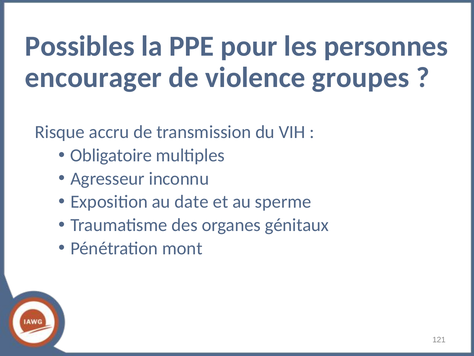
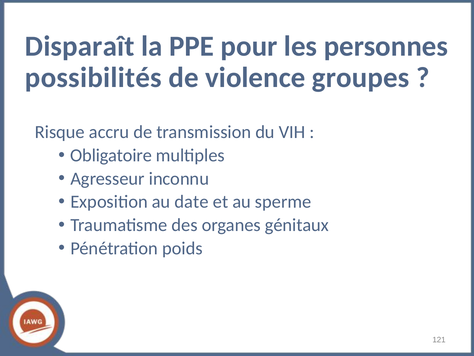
Possibles: Possibles -> Disparaît
encourager: encourager -> possibilités
mont: mont -> poids
